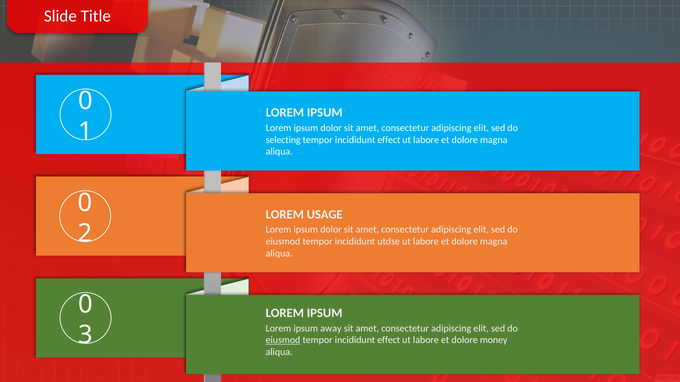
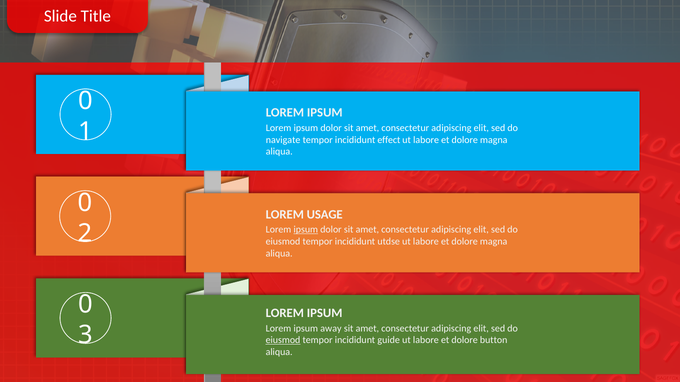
selecting: selecting -> navigate
ipsum at (306, 230) underline: none -> present
effect at (389, 341): effect -> guide
money: money -> button
